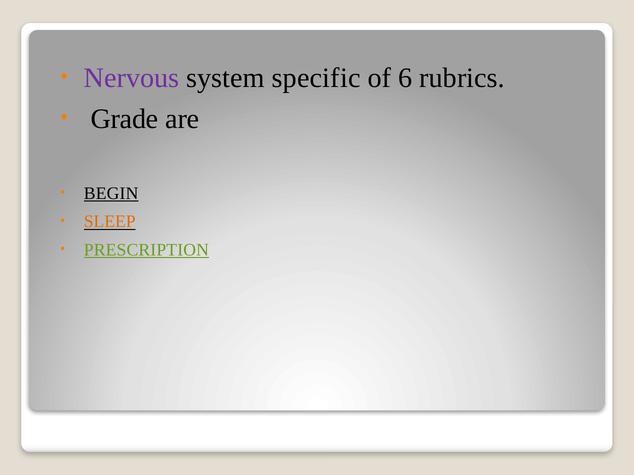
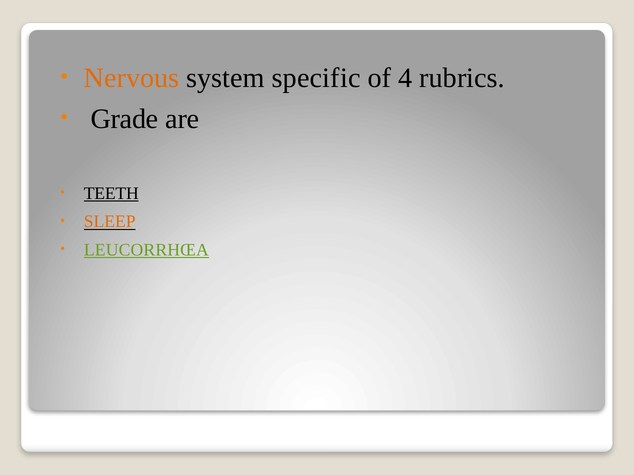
Nervous colour: purple -> orange
6: 6 -> 4
BEGIN: BEGIN -> TEETH
PRESCRIPTION: PRESCRIPTION -> LEUCORRHŒA
